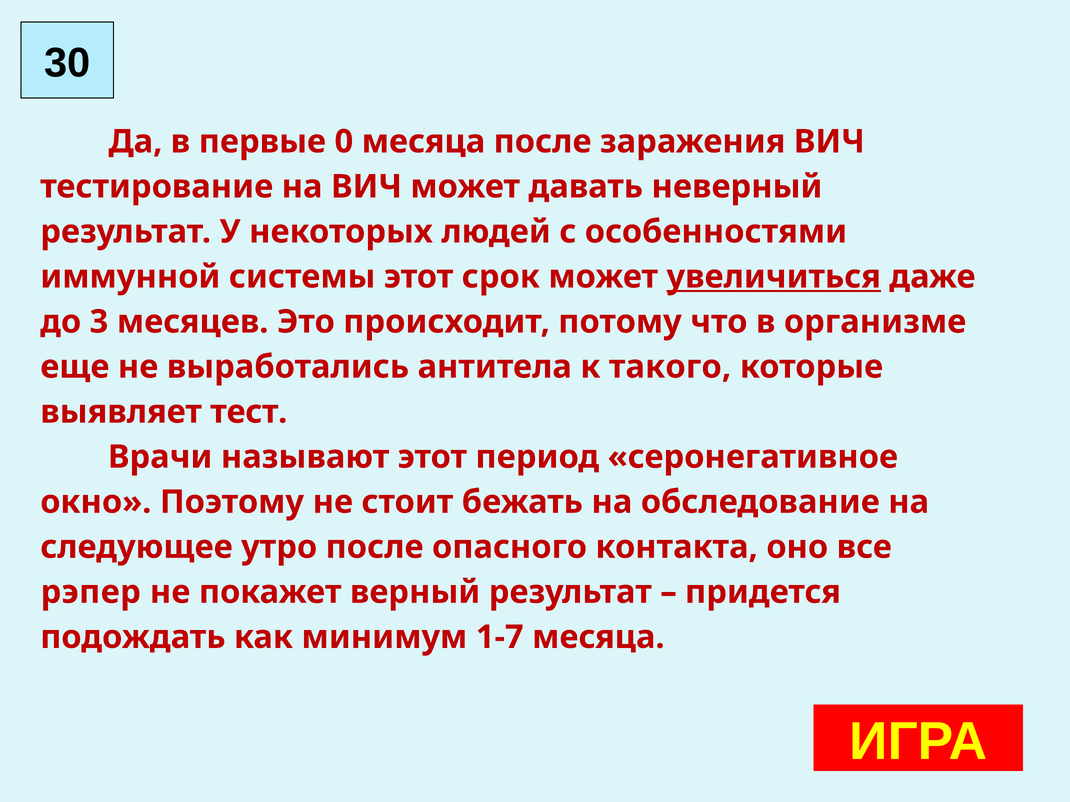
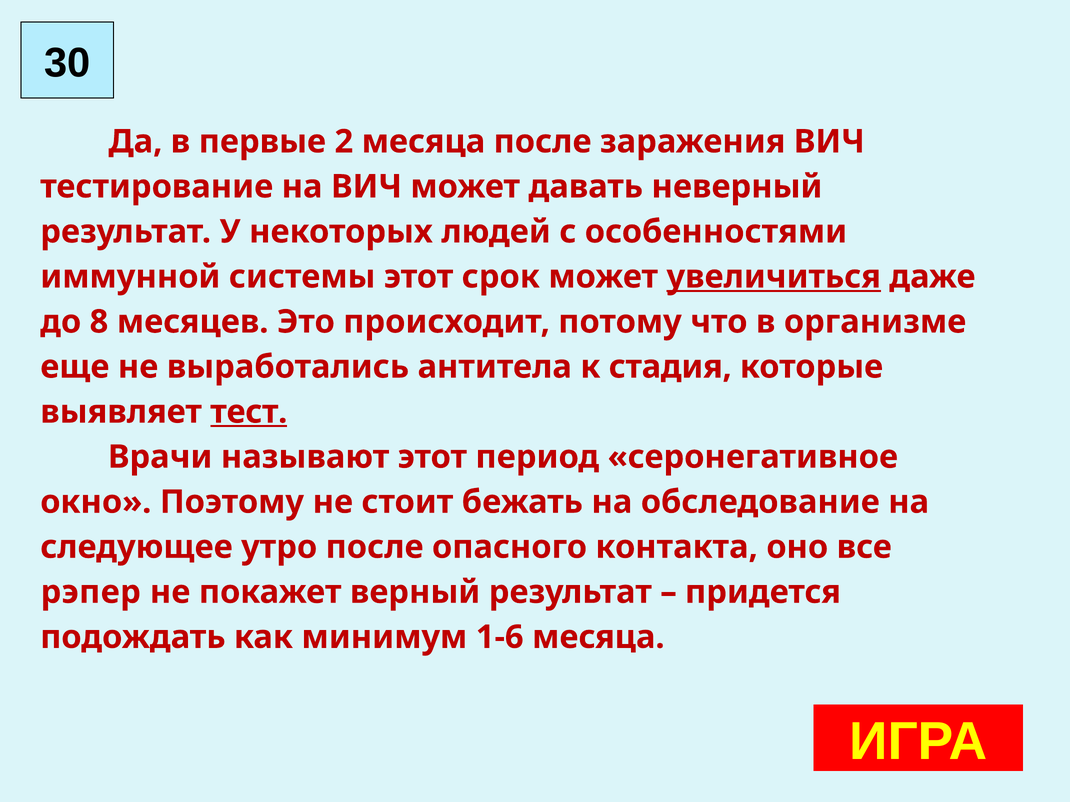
0: 0 -> 2
3: 3 -> 8
такого: такого -> стадия
тест underline: none -> present
1-7: 1-7 -> 1-6
